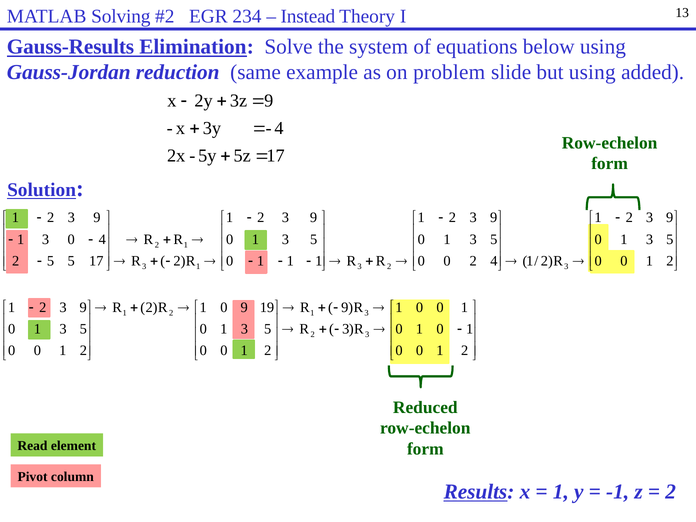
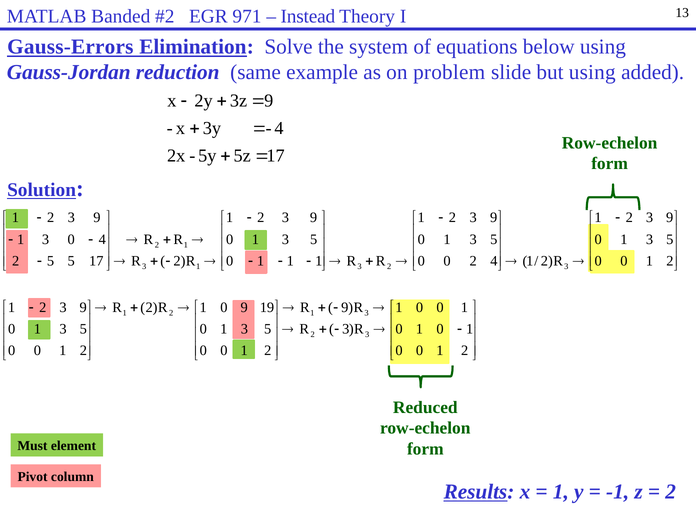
Solving: Solving -> Banded
234: 234 -> 971
Gauss-Results: Gauss-Results -> Gauss-Errors
Read: Read -> Must
